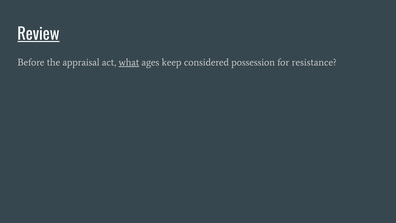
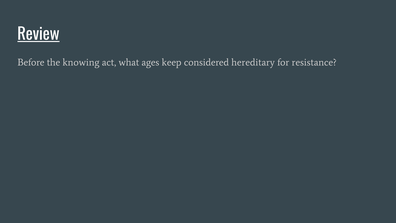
appraisal: appraisal -> knowing
what underline: present -> none
possession: possession -> hereditary
